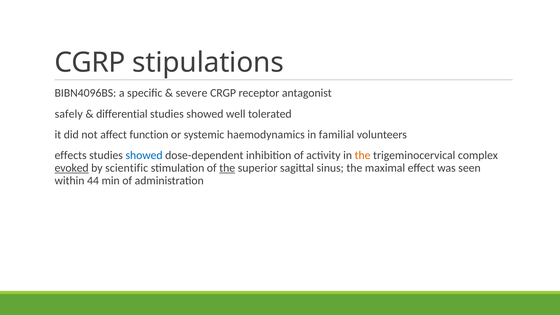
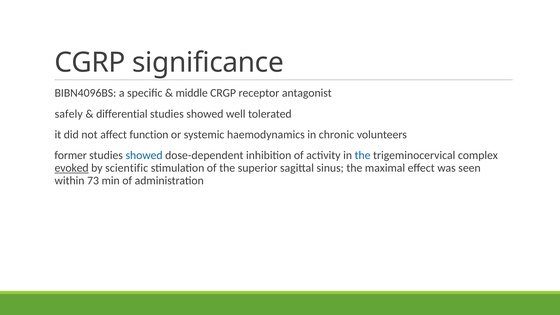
stipulations: stipulations -> significance
severe: severe -> middle
familial: familial -> chronic
effects: effects -> former
the at (363, 155) colour: orange -> blue
the at (227, 168) underline: present -> none
44: 44 -> 73
